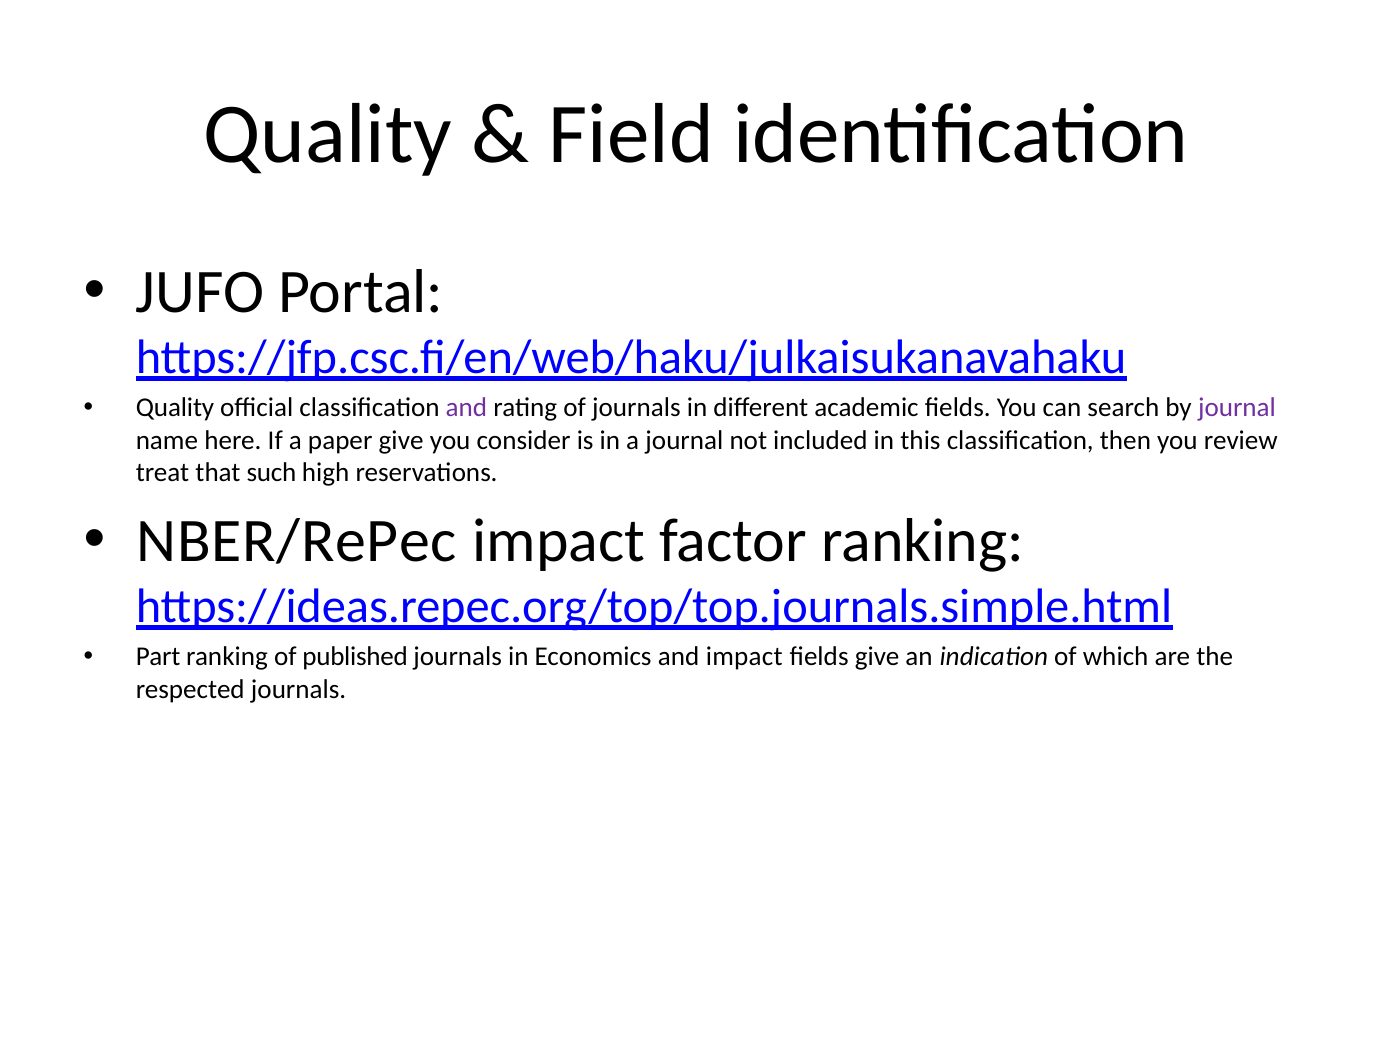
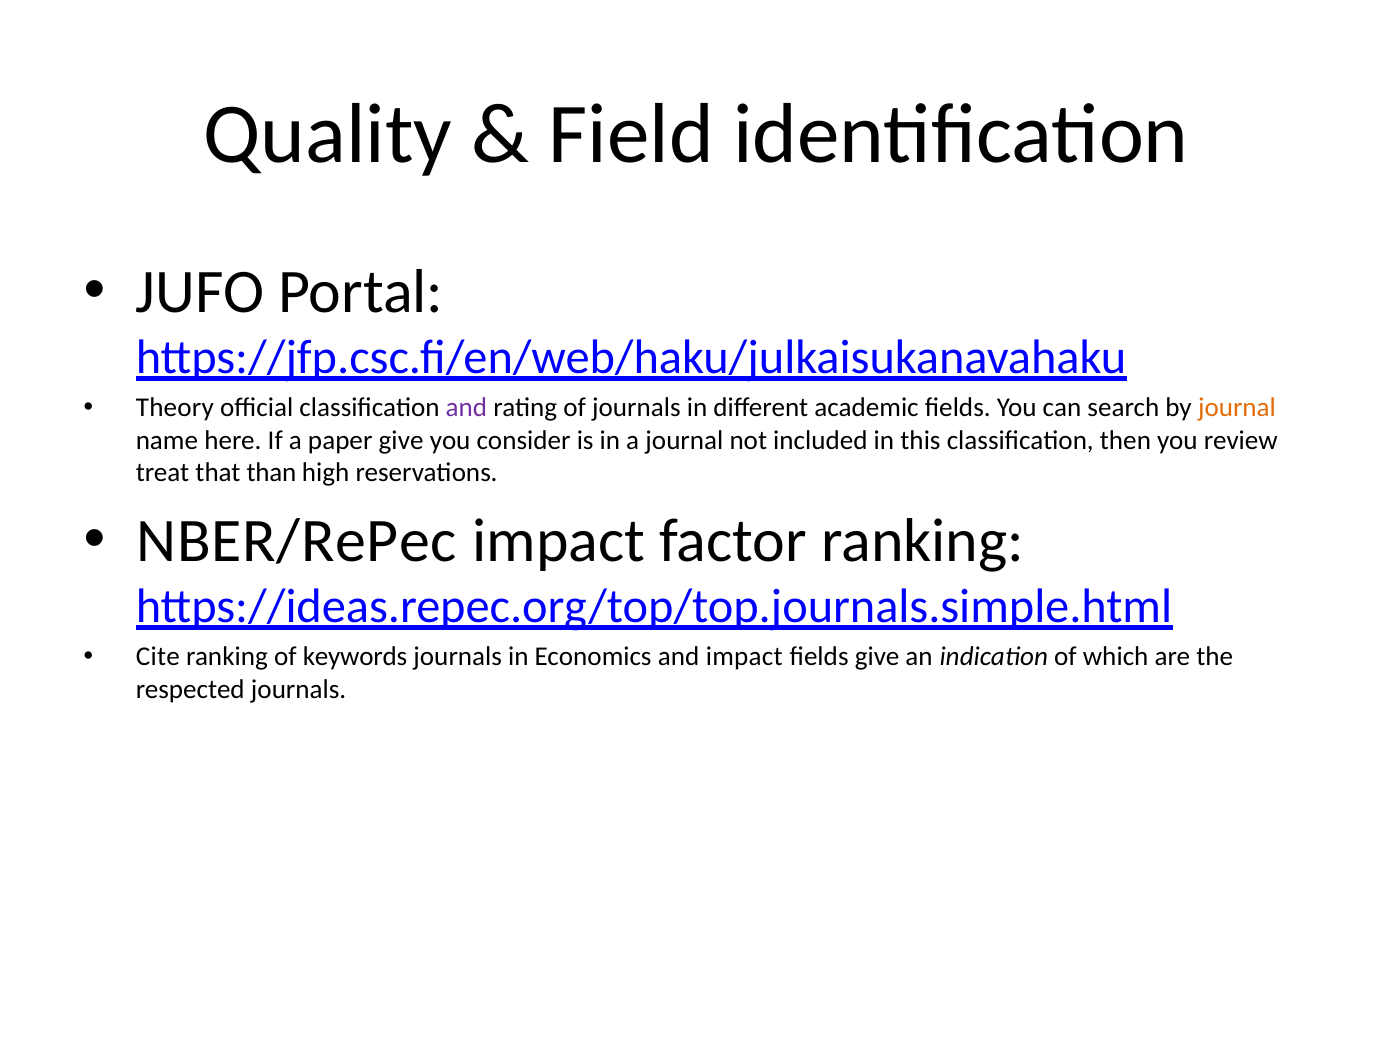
Quality at (175, 408): Quality -> Theory
journal at (1237, 408) colour: purple -> orange
such: such -> than
Part: Part -> Cite
published: published -> keywords
